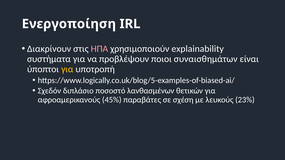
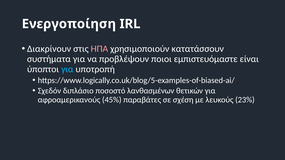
explainability: explainability -> κατατάσσουν
συναισθημάτων: συναισθημάτων -> εμπιστευόμαστε
για at (67, 69) colour: yellow -> light blue
